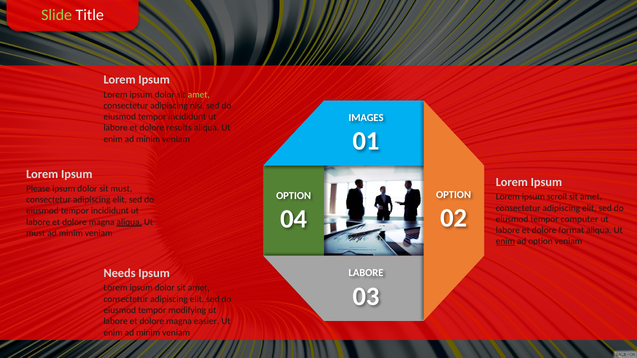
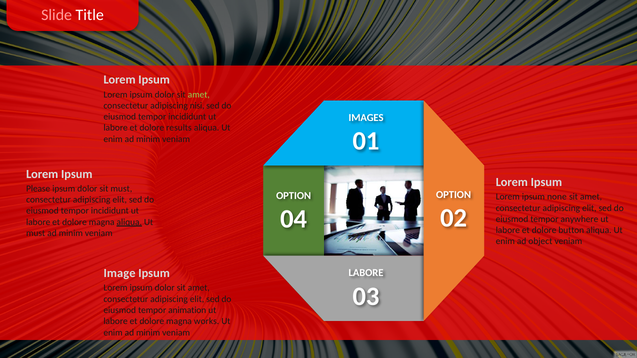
Slide colour: light green -> pink
scroll: scroll -> none
computer: computer -> anywhere
format: format -> button
enim at (505, 242) underline: present -> none
ad option: option -> object
Needs: Needs -> Image
modifying: modifying -> animation
easier: easier -> works
